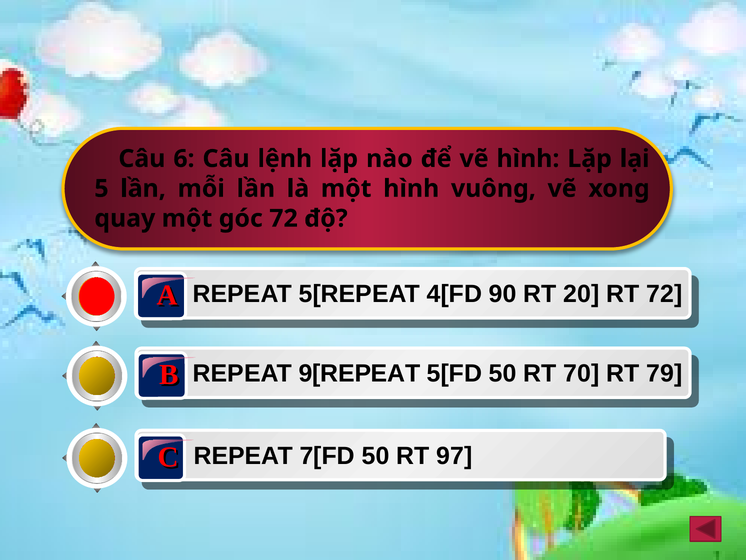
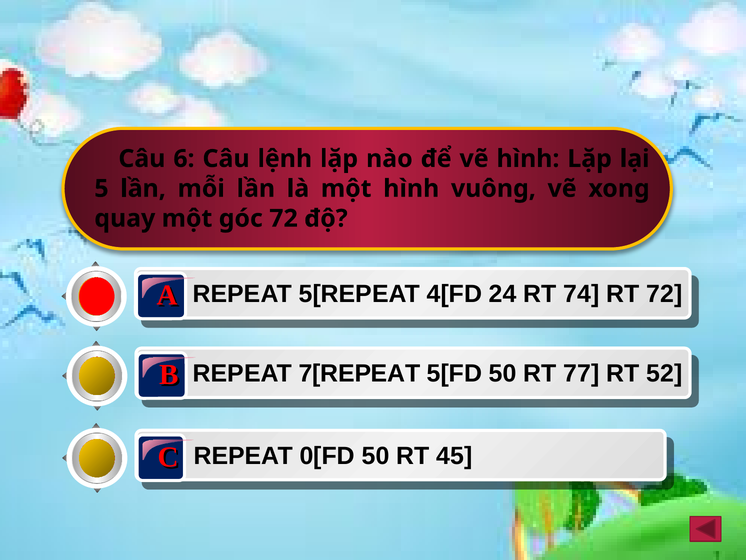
90: 90 -> 24
20: 20 -> 74
9[REPEAT: 9[REPEAT -> 7[REPEAT
70: 70 -> 77
79: 79 -> 52
7[FD: 7[FD -> 0[FD
97: 97 -> 45
